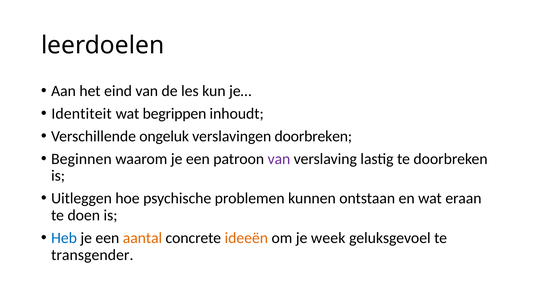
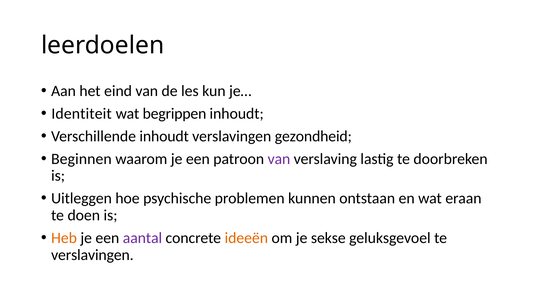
Verschillende ongeluk: ongeluk -> inhoudt
verslavingen doorbreken: doorbreken -> gezondheid
Heb colour: blue -> orange
aantal colour: orange -> purple
week: week -> sekse
transgender at (92, 255): transgender -> verslavingen
